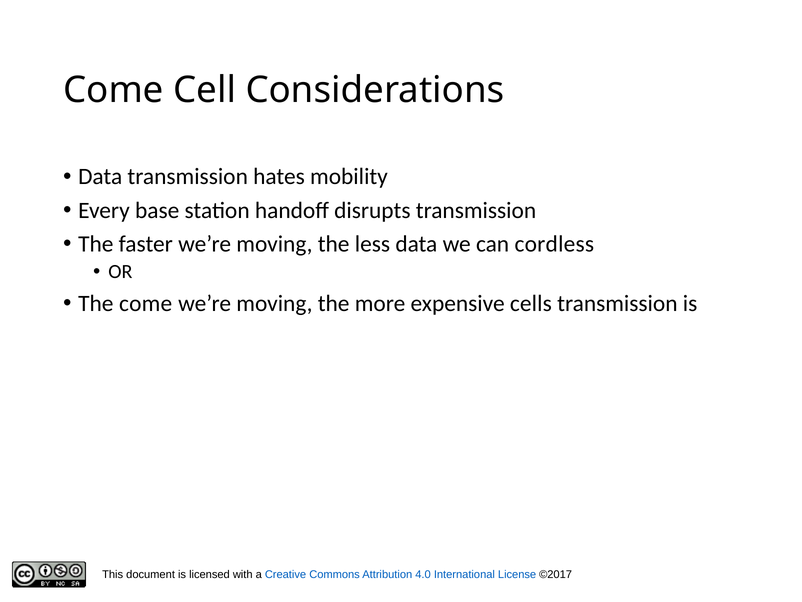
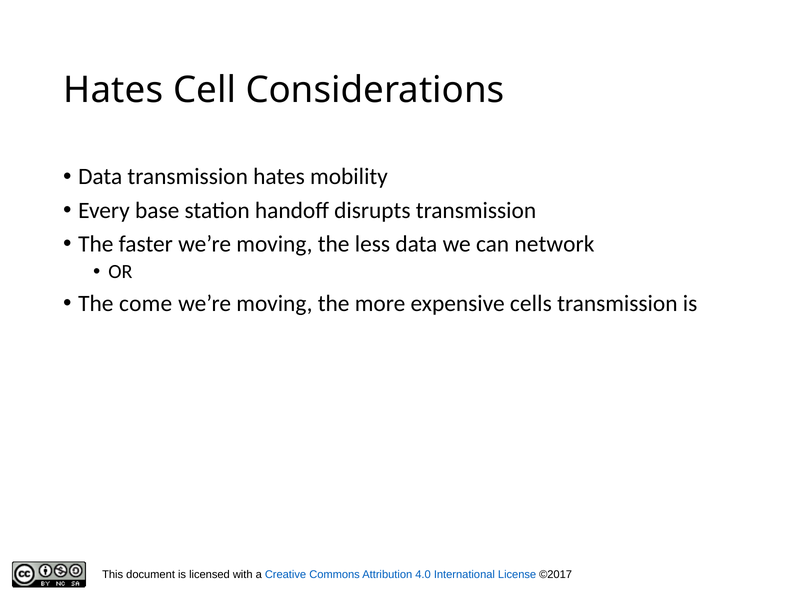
Come at (113, 90): Come -> Hates
cordless: cordless -> network
